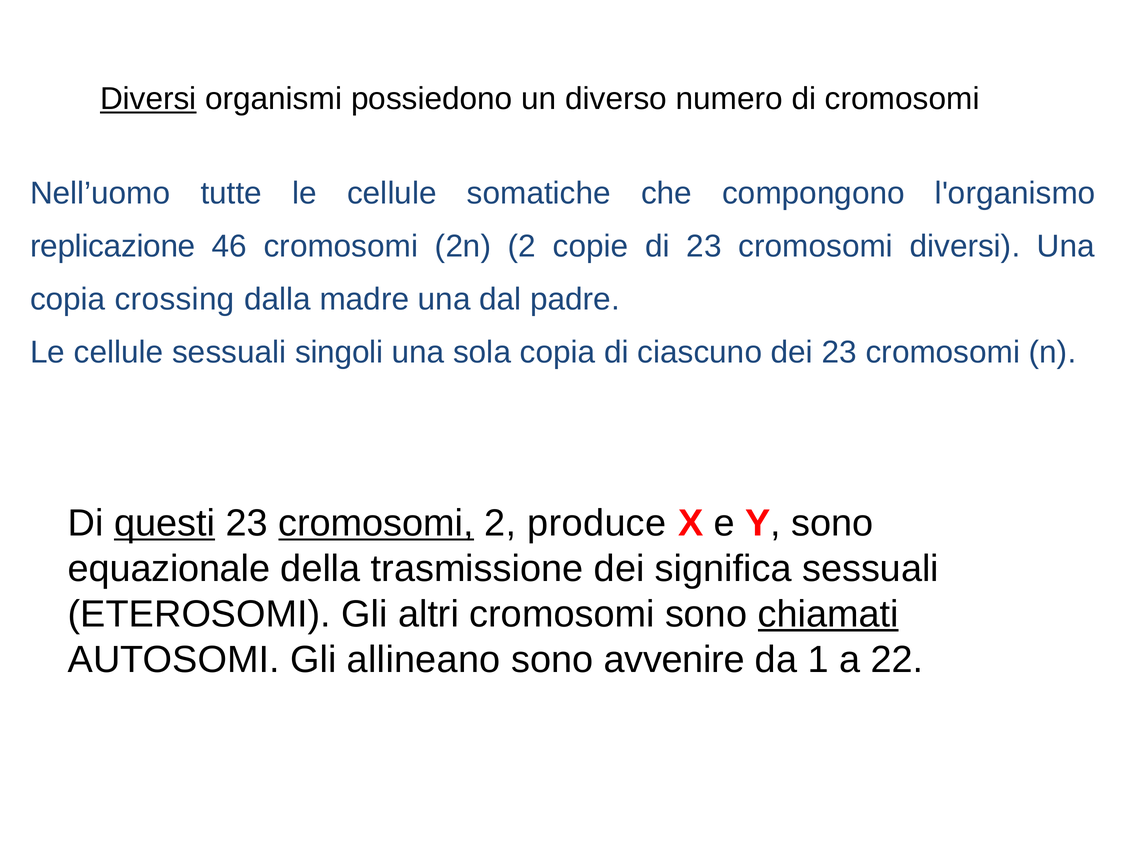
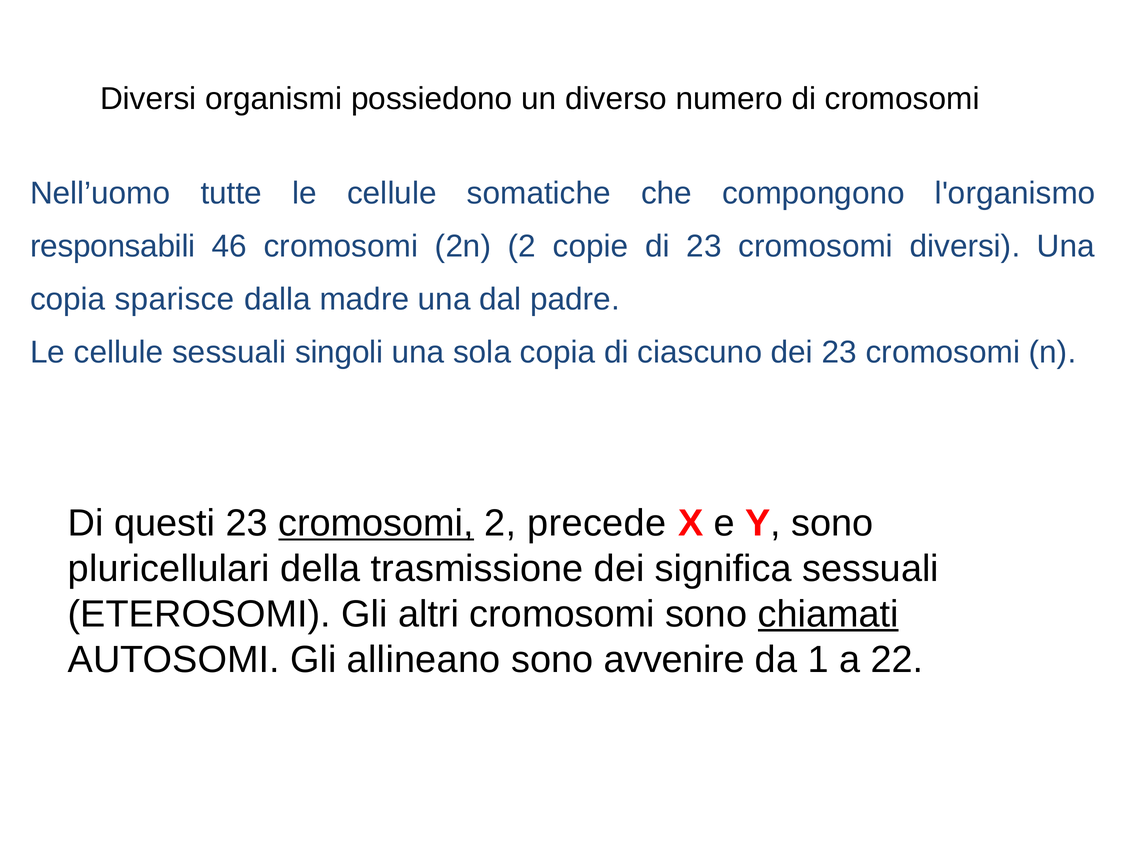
Diversi at (148, 99) underline: present -> none
replicazione: replicazione -> responsabili
crossing: crossing -> sparisce
questi underline: present -> none
produce: produce -> precede
equazionale: equazionale -> pluricellulari
